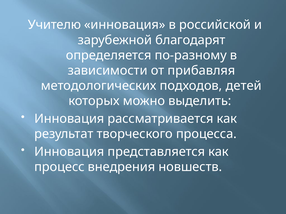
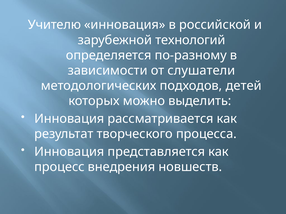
благодарят: благодарят -> технологий
прибавляя: прибавляя -> слушатели
